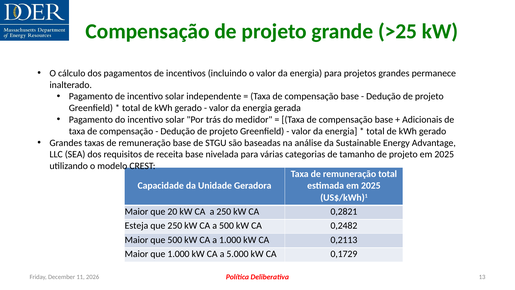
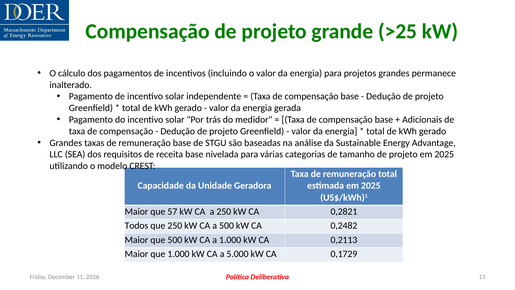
20: 20 -> 57
Esteja: Esteja -> Todos
